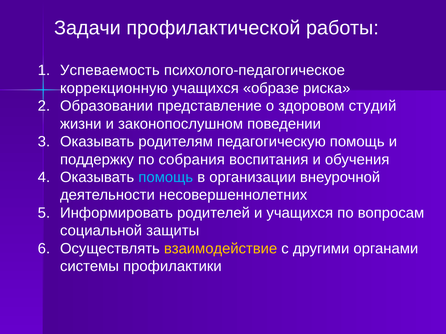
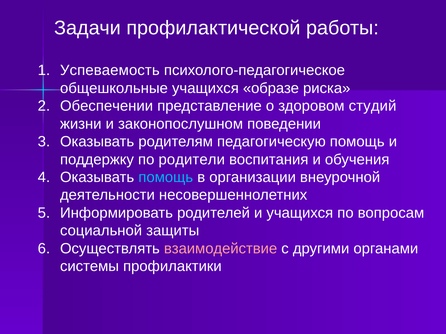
коррекционную: коррекционную -> общешкольные
Образовании: Образовании -> Обеспечении
собрания: собрания -> родители
взаимодействие colour: yellow -> pink
